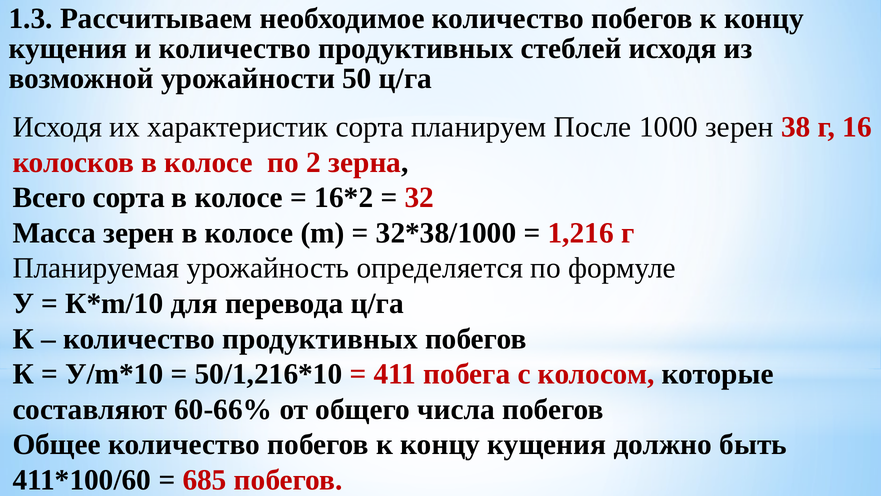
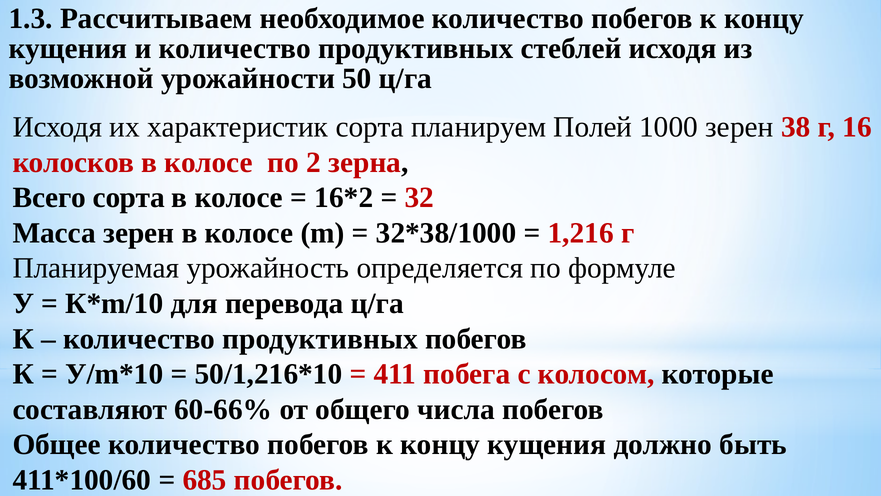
После: После -> Полей
